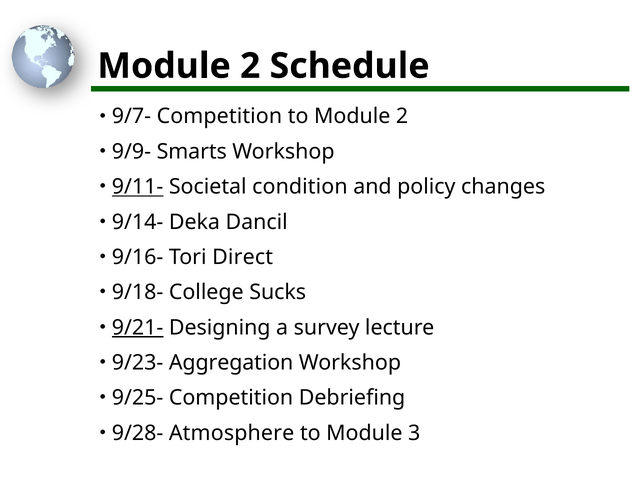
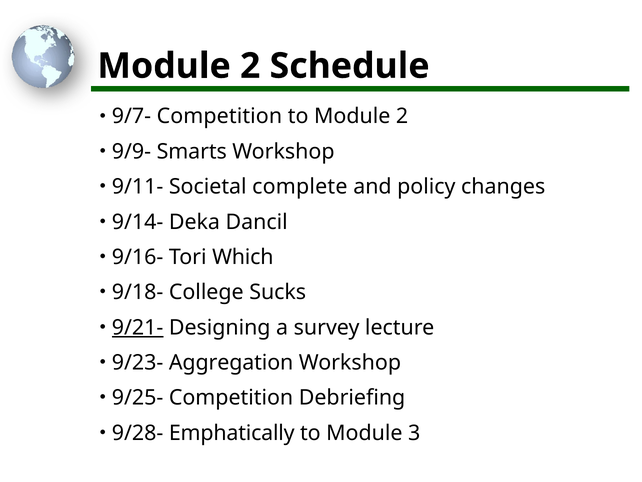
9/11- underline: present -> none
condition: condition -> complete
Direct: Direct -> Which
Atmosphere: Atmosphere -> Emphatically
